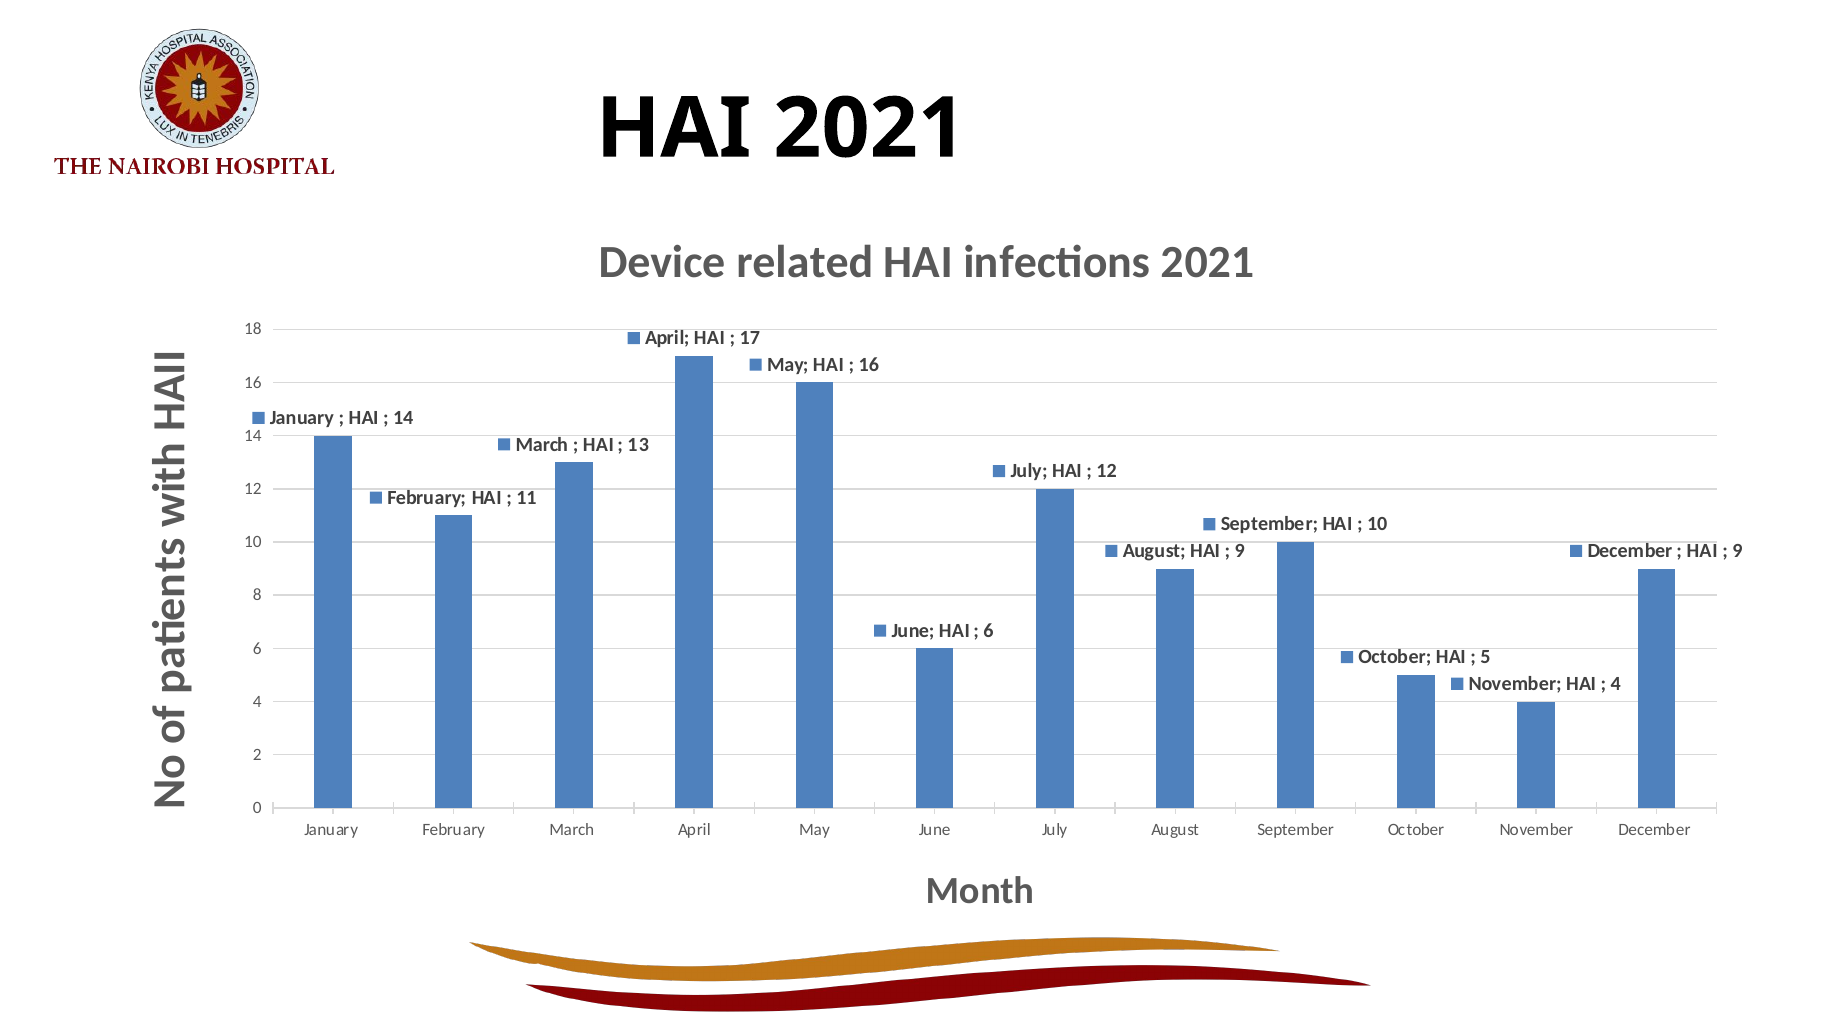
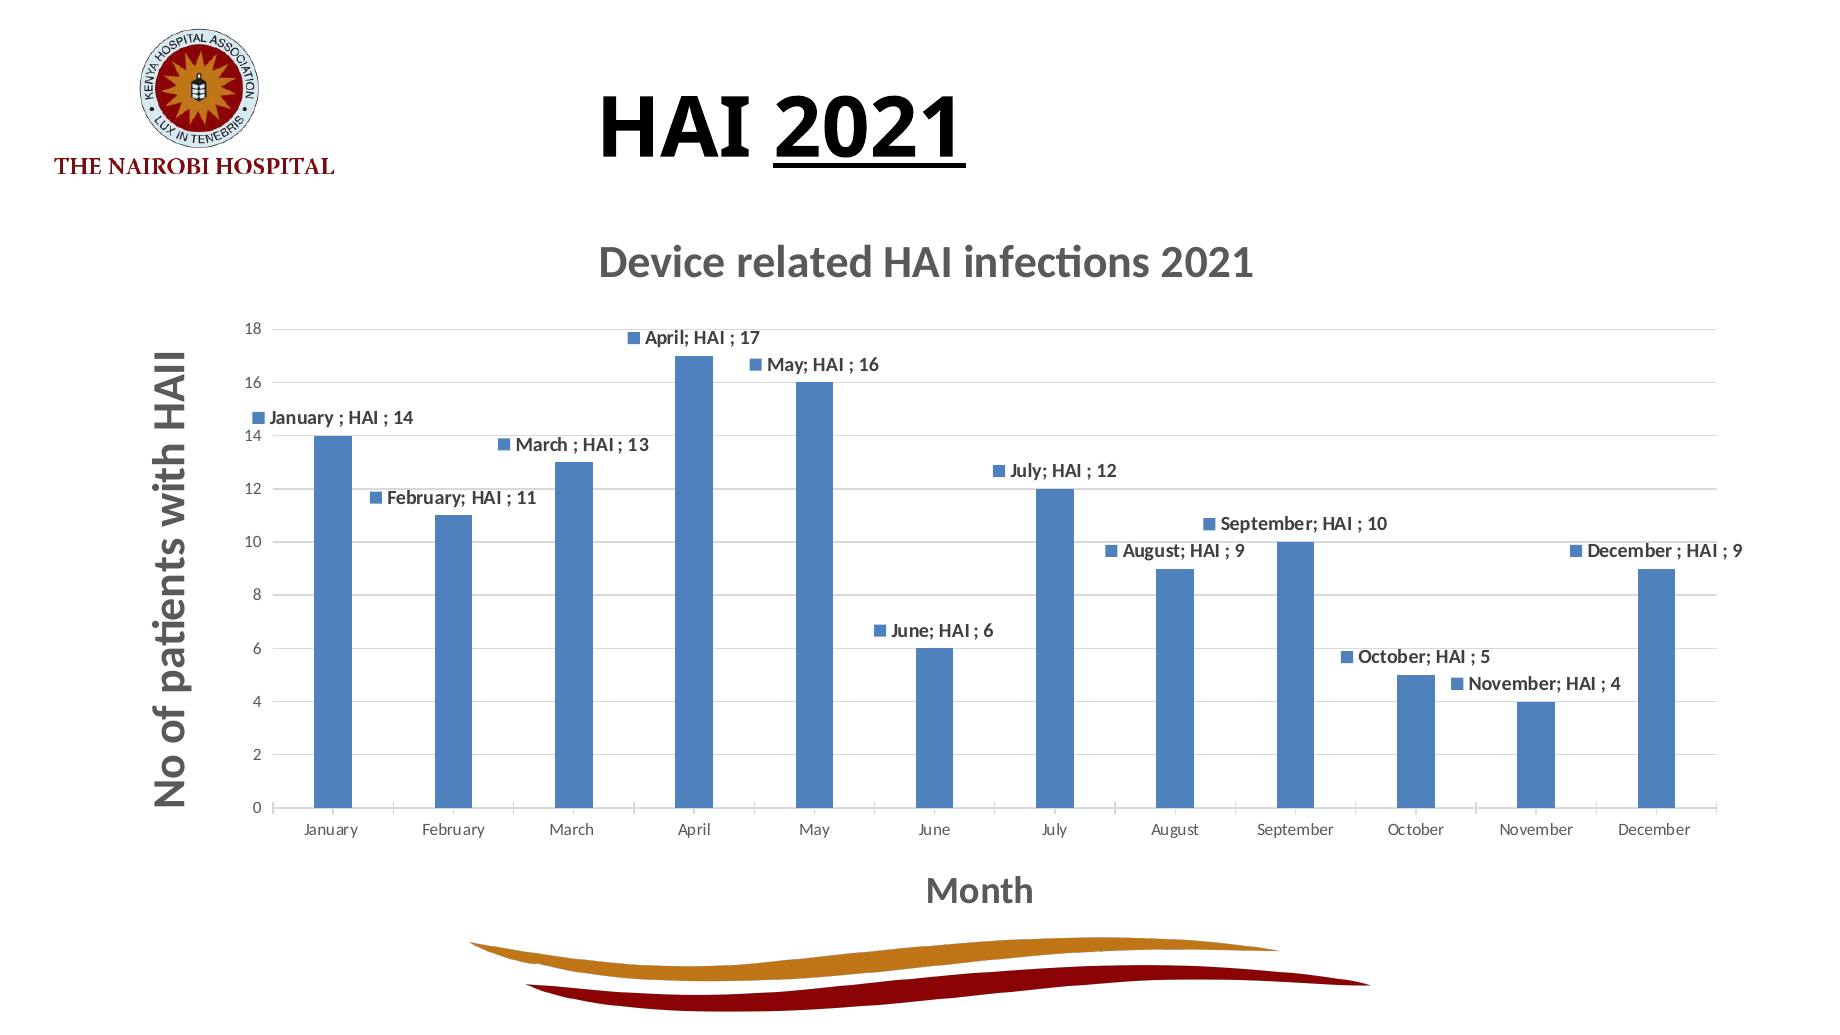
2021 at (870, 129) underline: none -> present
